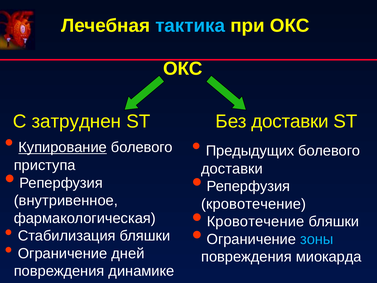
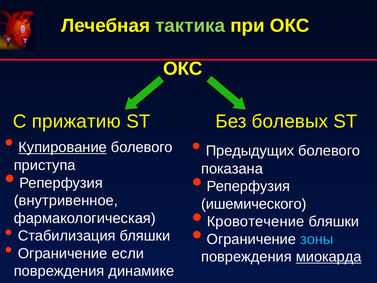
тактика colour: light blue -> light green
затруднен: затруднен -> прижатию
Без доставки: доставки -> болевых
доставки at (232, 169): доставки -> показана
кровотечение at (254, 204): кровотечение -> ишемического
дней: дней -> если
миокарда underline: none -> present
